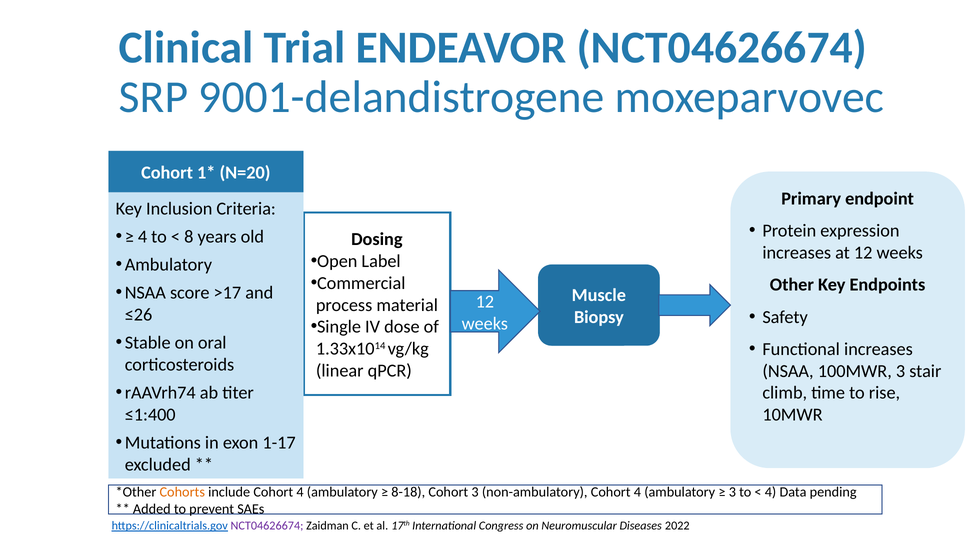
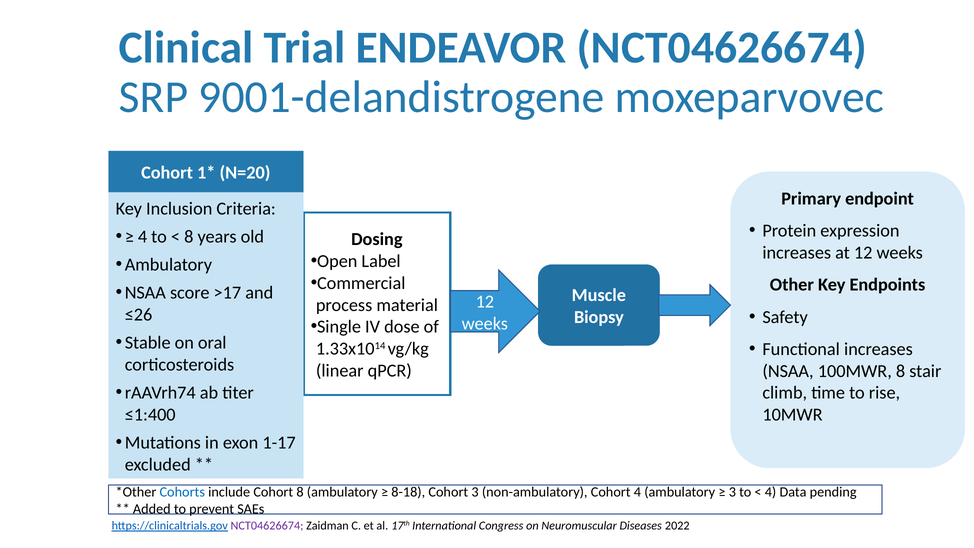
100MWR 3: 3 -> 8
Cohorts colour: orange -> blue
include Cohort 4: 4 -> 8
